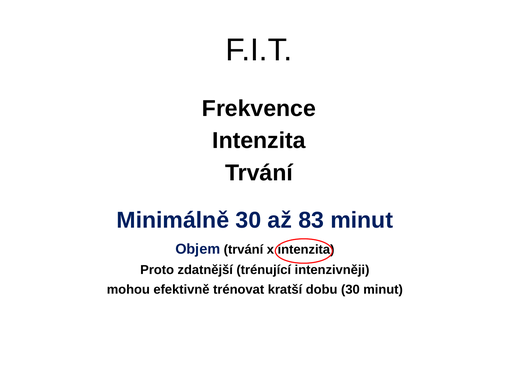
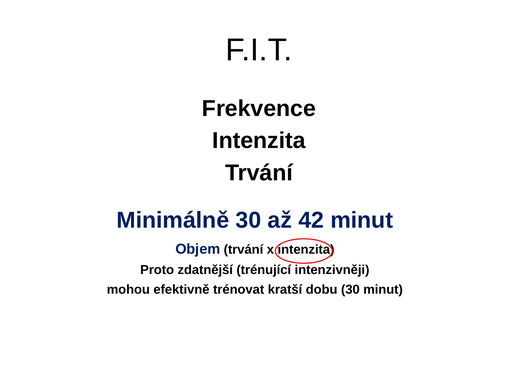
83: 83 -> 42
